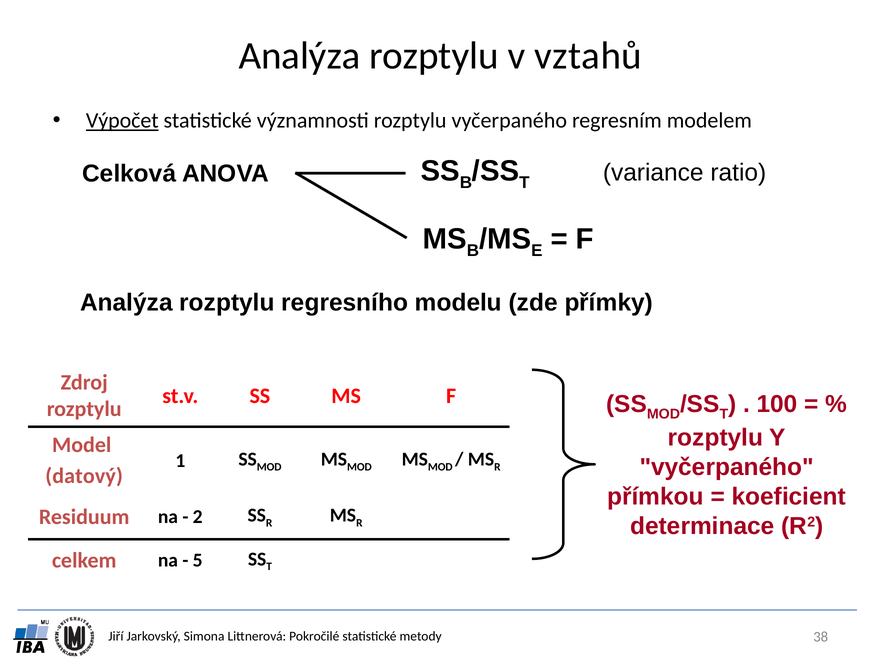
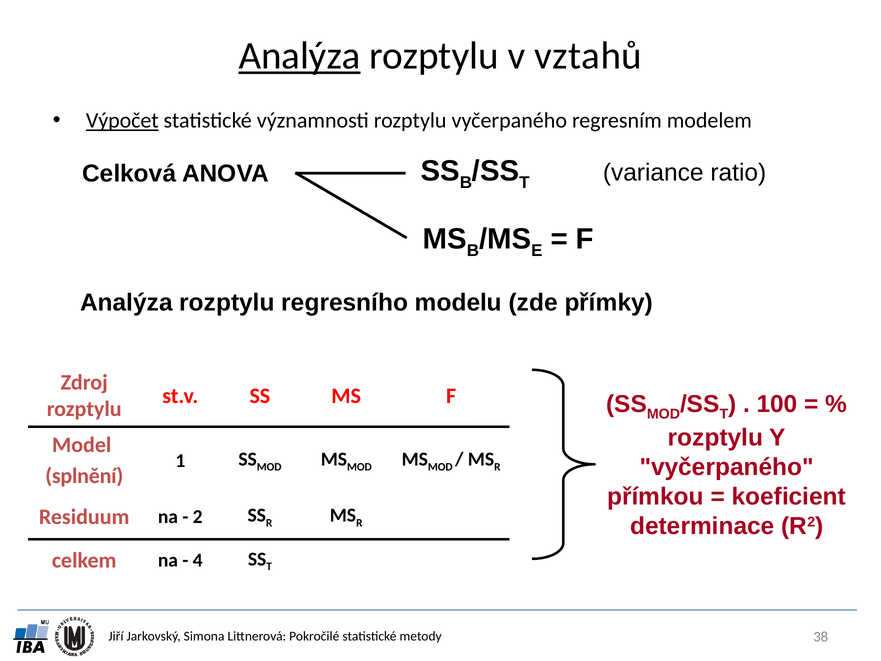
Analýza at (300, 56) underline: none -> present
datový: datový -> splnění
5: 5 -> 4
